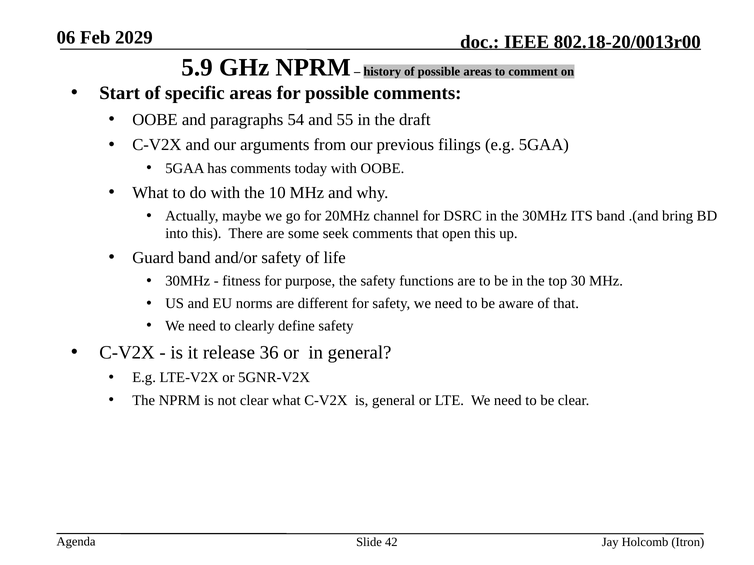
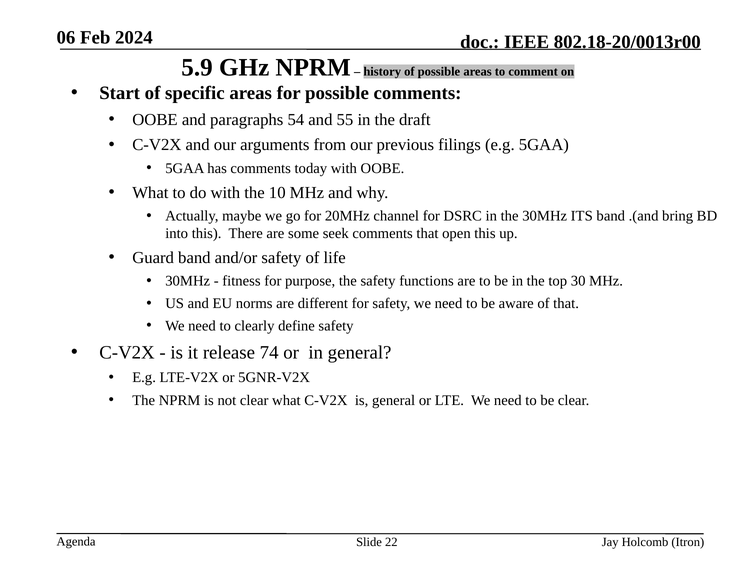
2029: 2029 -> 2024
36: 36 -> 74
42: 42 -> 22
